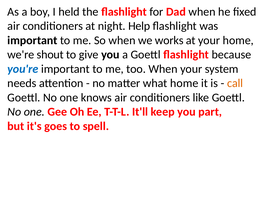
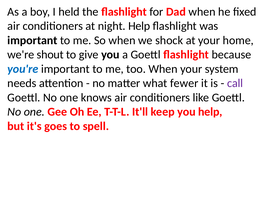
works: works -> shock
what home: home -> fewer
call colour: orange -> purple
you part: part -> help
